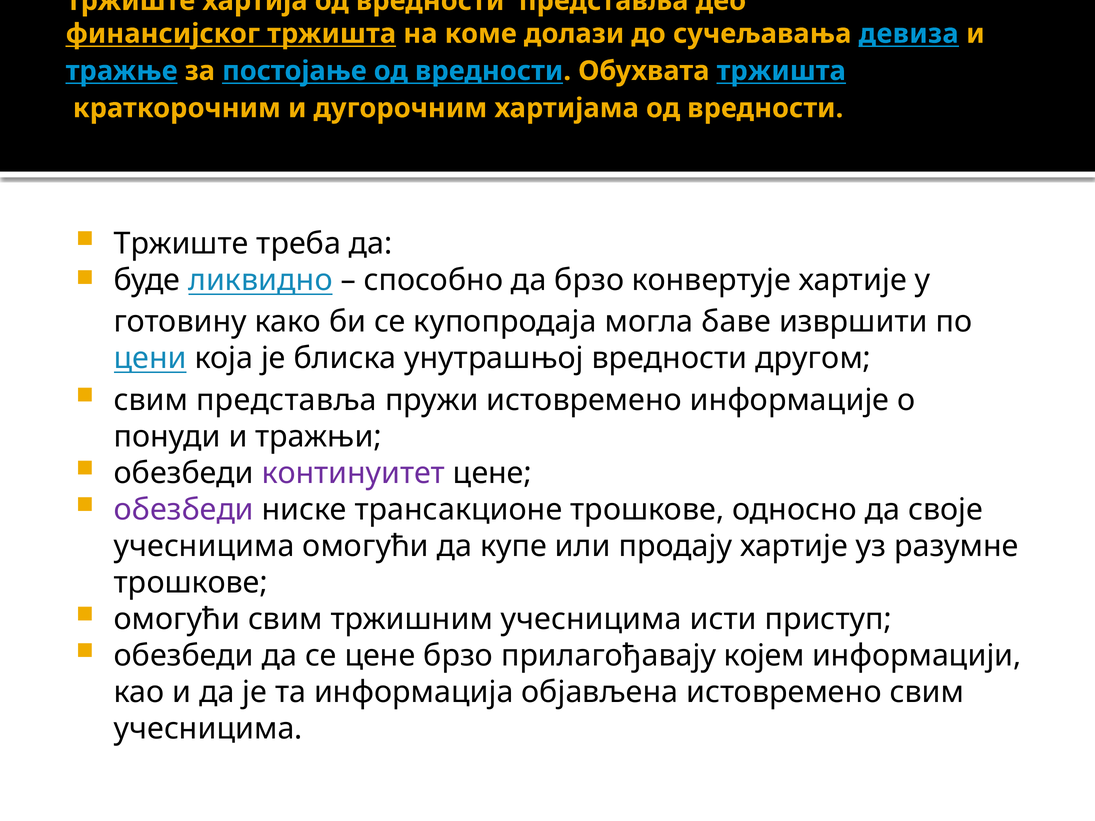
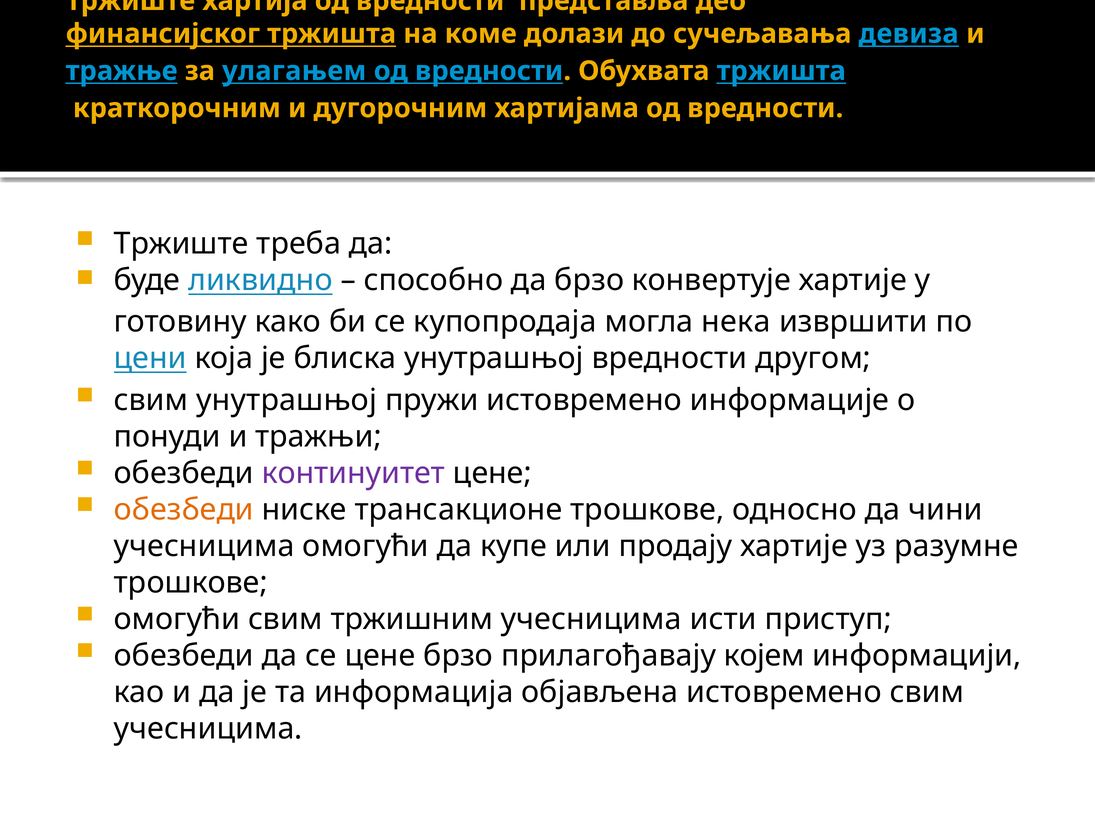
постојање: постојање -> улагањем
баве: баве -> нека
свим представља: представља -> унутрашњој
обезбеди at (184, 510) colour: purple -> orange
своје: своје -> чини
